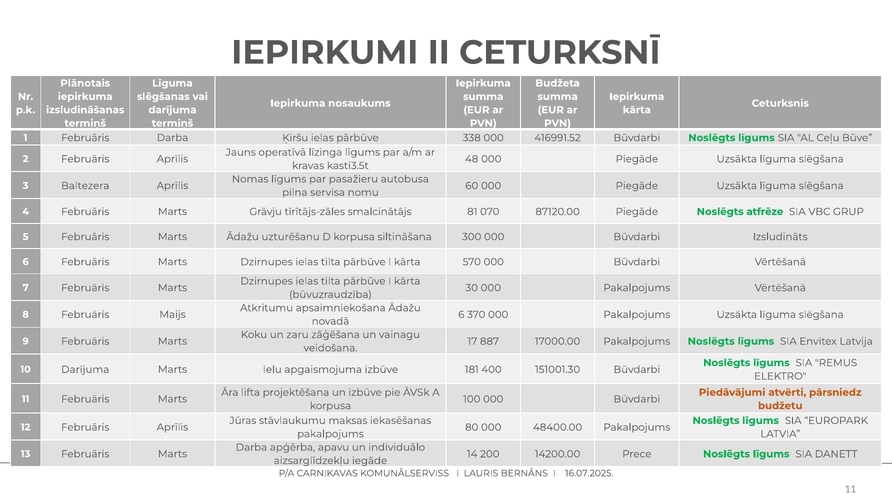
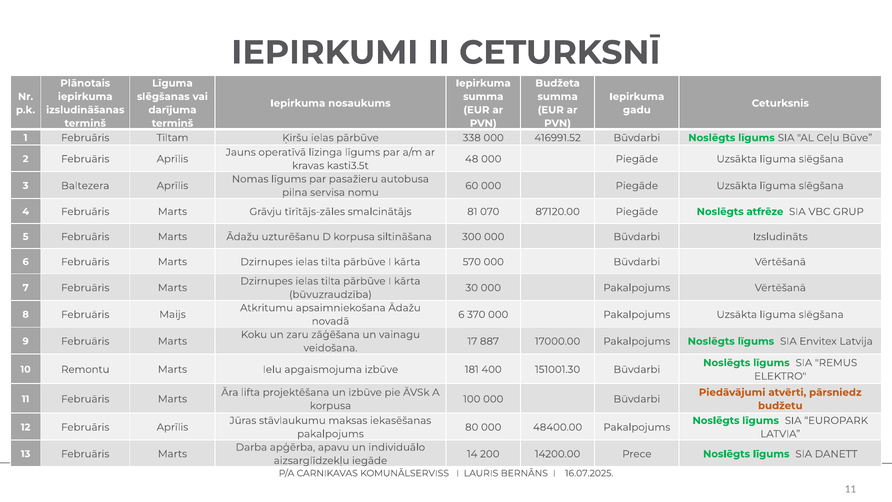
kārta at (637, 110): kārta -> gadu
Februāris Darba: Darba -> Tiltam
10 Darījuma: Darījuma -> Remontu
